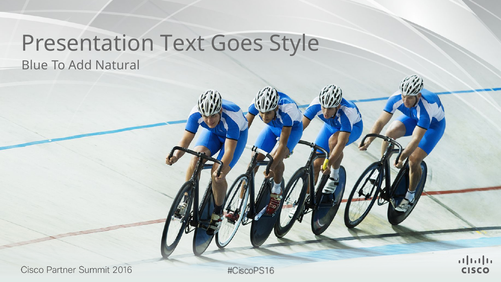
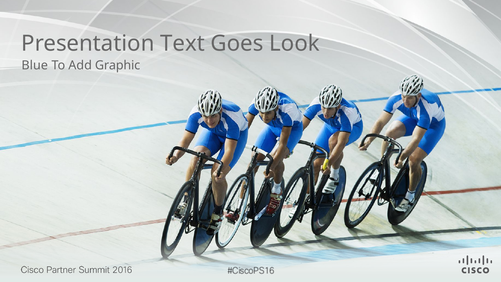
Style: Style -> Look
Natural: Natural -> Graphic
